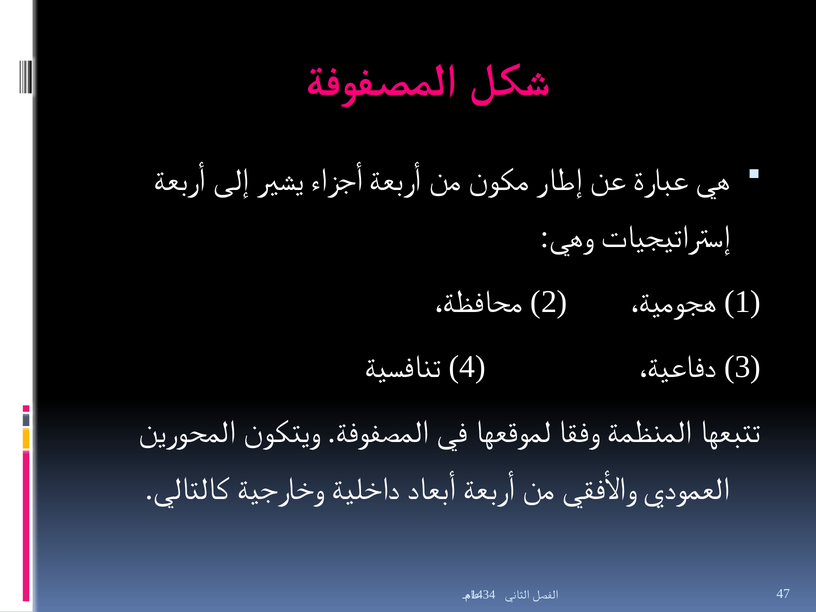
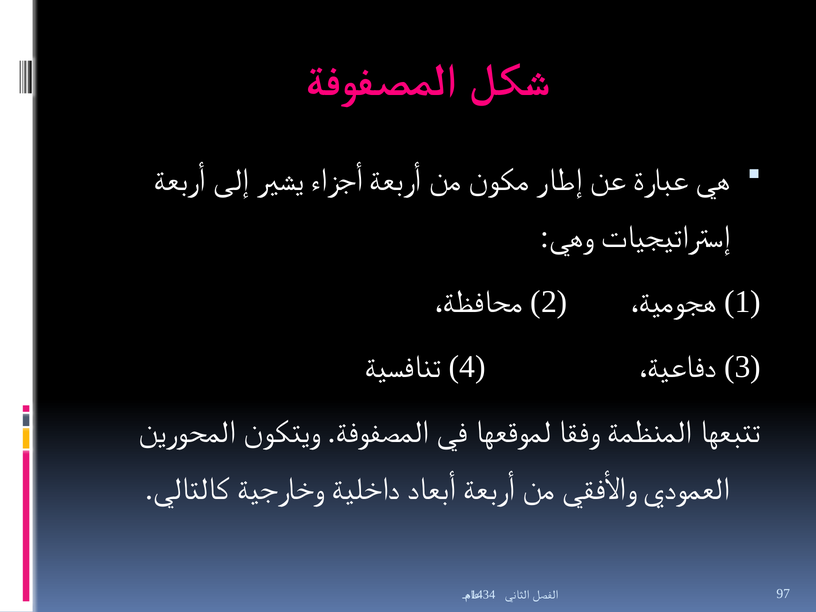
47: 47 -> 97
